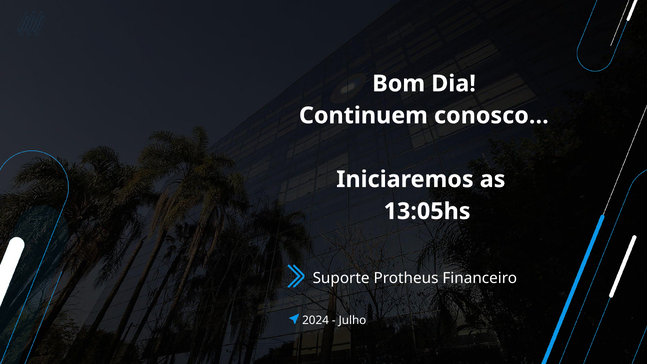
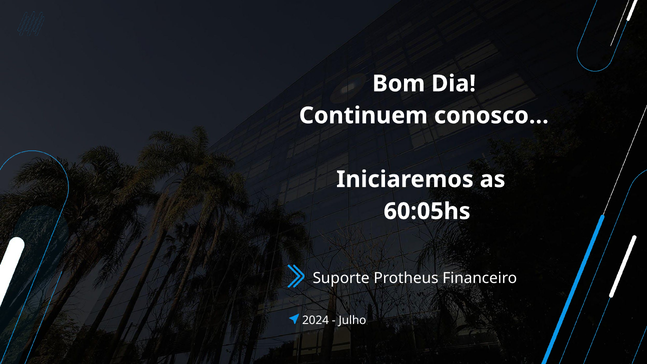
13:05hs: 13:05hs -> 60:05hs
